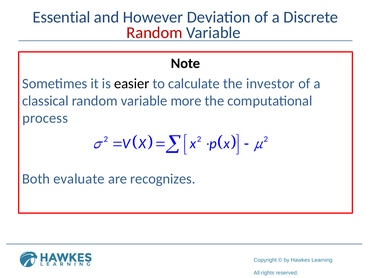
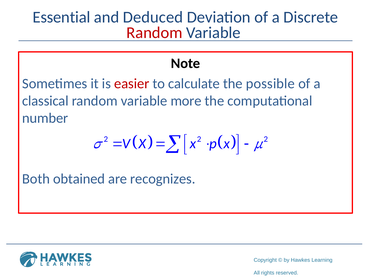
However: However -> Deduced
easier colour: black -> red
investor: investor -> possible
process: process -> number
evaluate: evaluate -> obtained
